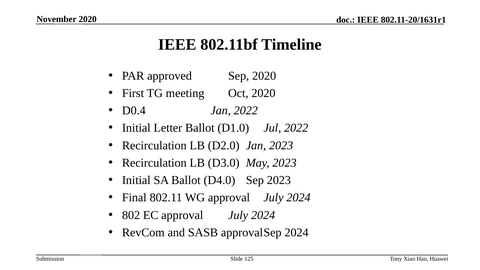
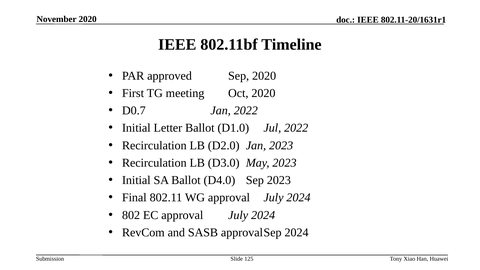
D0.4: D0.4 -> D0.7
